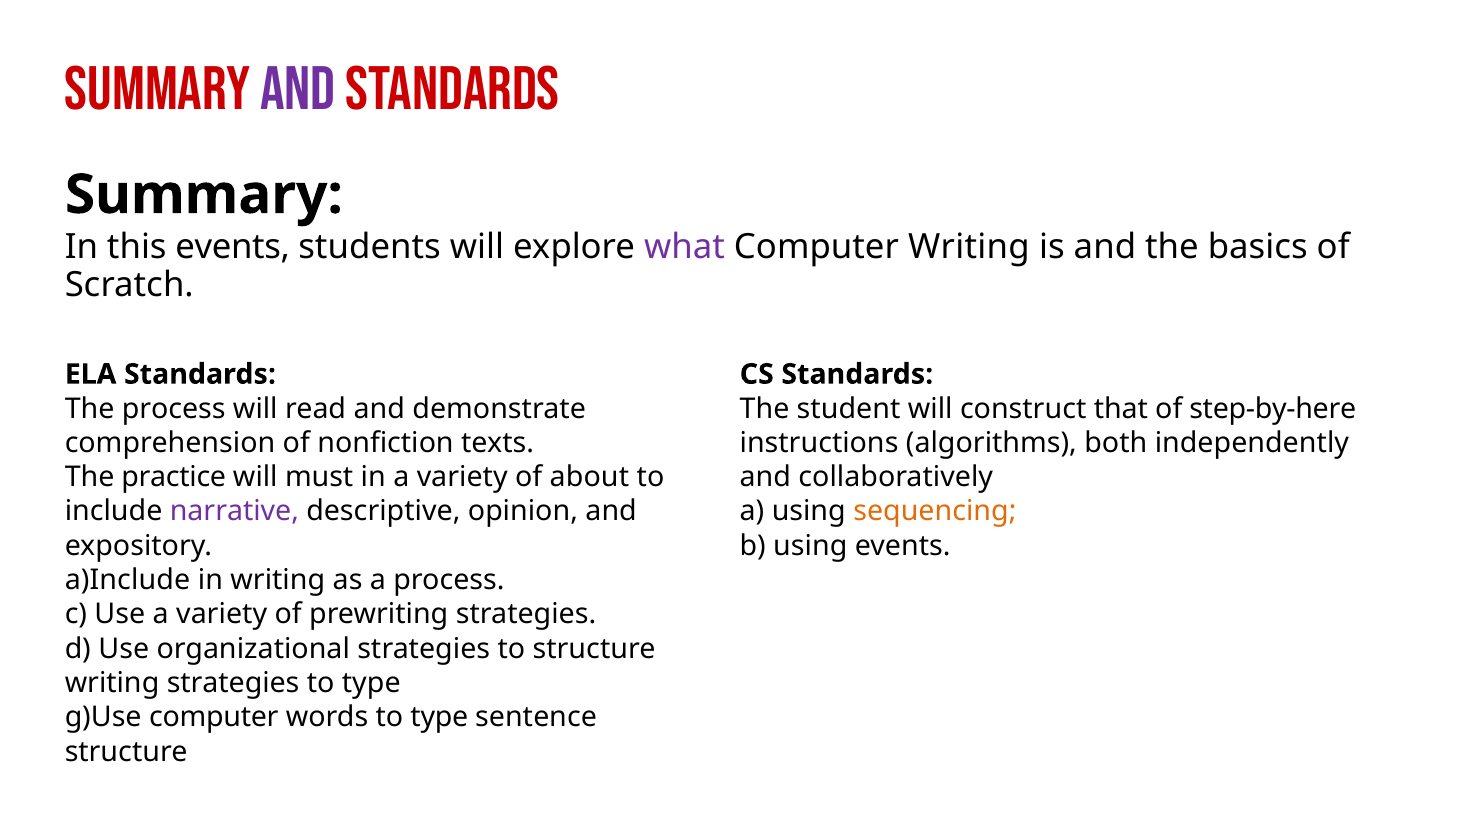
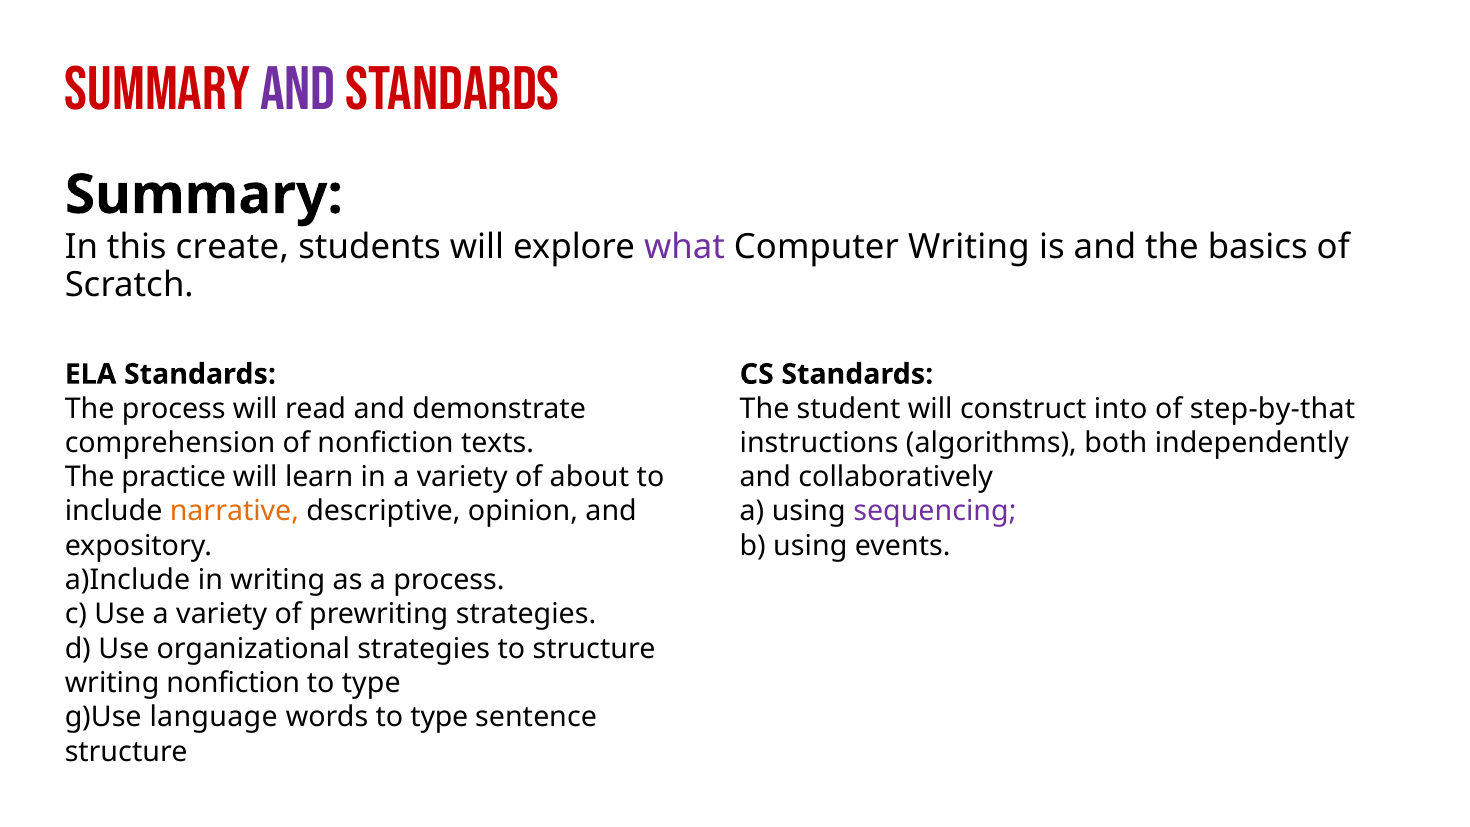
this events: events -> create
that: that -> into
step-by-here: step-by-here -> step-by-that
must: must -> learn
narrative colour: purple -> orange
sequencing colour: orange -> purple
writing strategies: strategies -> nonfiction
g)Use computer: computer -> language
